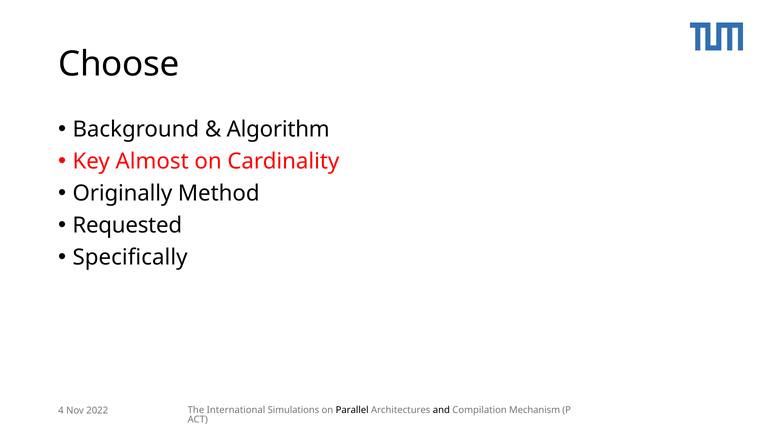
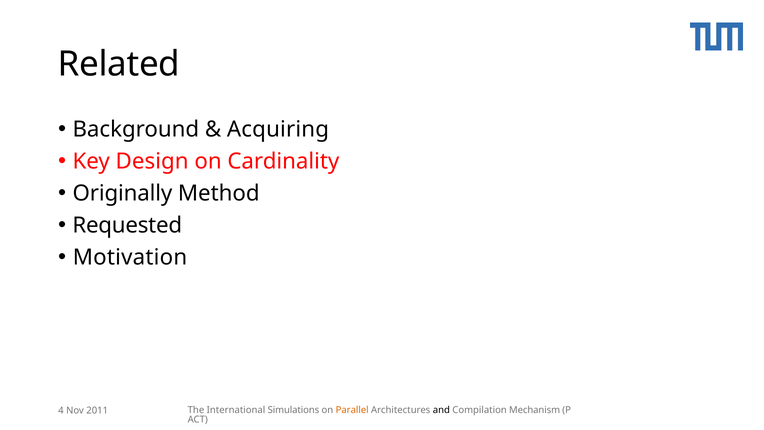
Choose: Choose -> Related
Algorithm: Algorithm -> Acquiring
Almost: Almost -> Design
Specifically: Specifically -> Motivation
Parallel colour: black -> orange
2022: 2022 -> 2011
